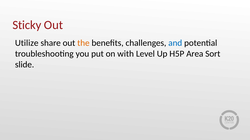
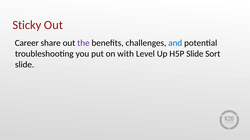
Utilize: Utilize -> Career
the colour: orange -> purple
H5P Area: Area -> Slide
